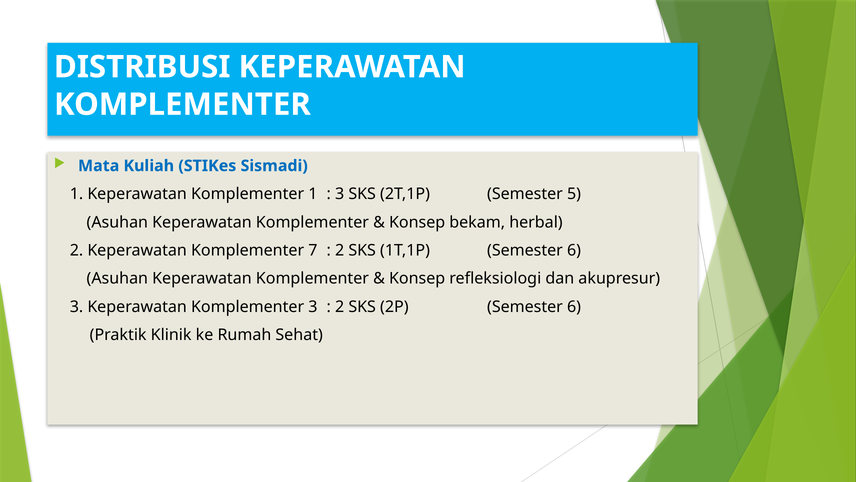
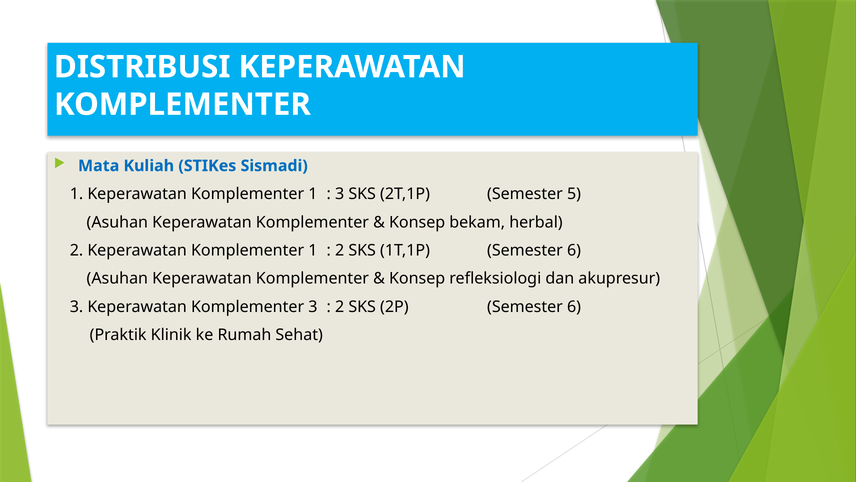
2 Keperawatan Komplementer 7: 7 -> 1
